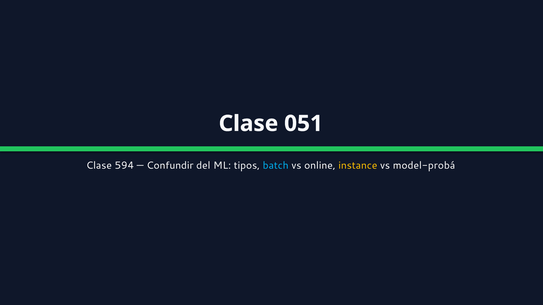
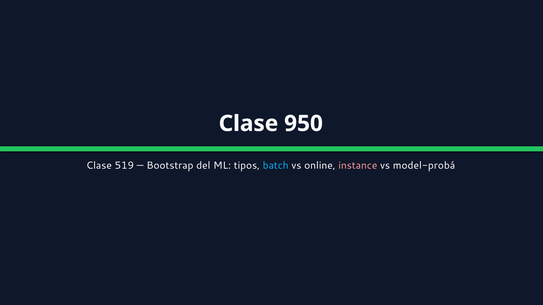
051: 051 -> 950
594: 594 -> 519
Confundir: Confundir -> Bootstrap
instance colour: yellow -> pink
